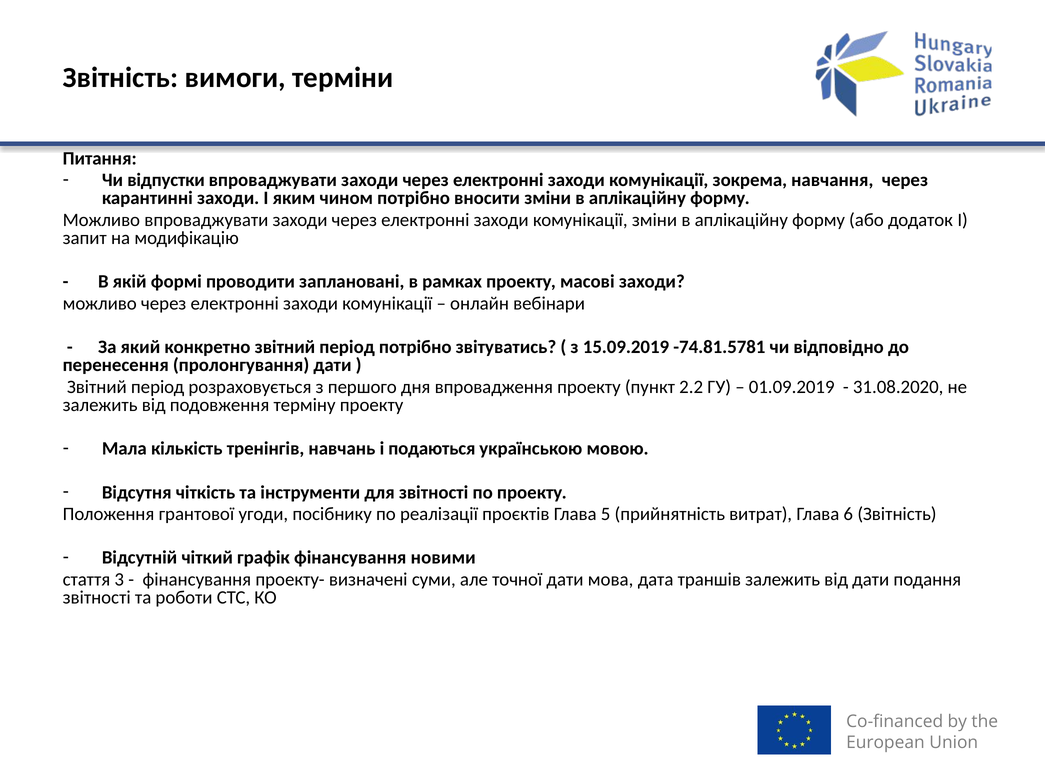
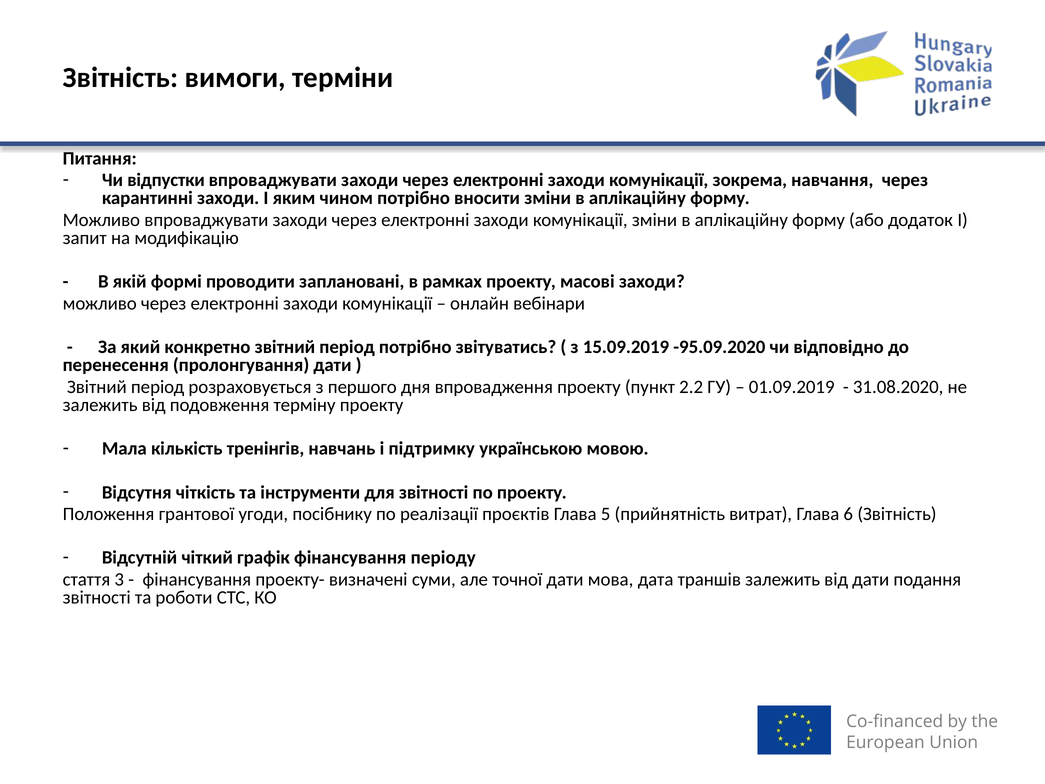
-74.81.5781: -74.81.5781 -> -95.09.2020
подаються: подаються -> підтримку
новими: новими -> періоду
